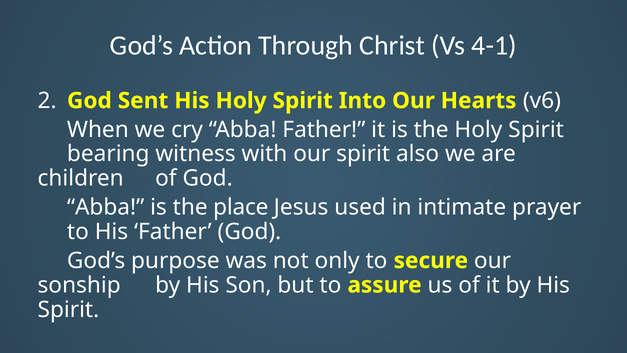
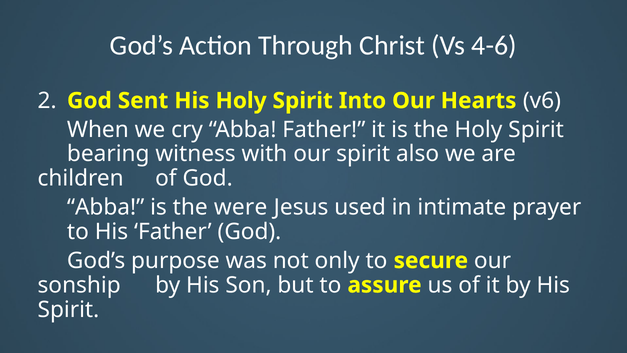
4-1: 4-1 -> 4-6
place: place -> were
